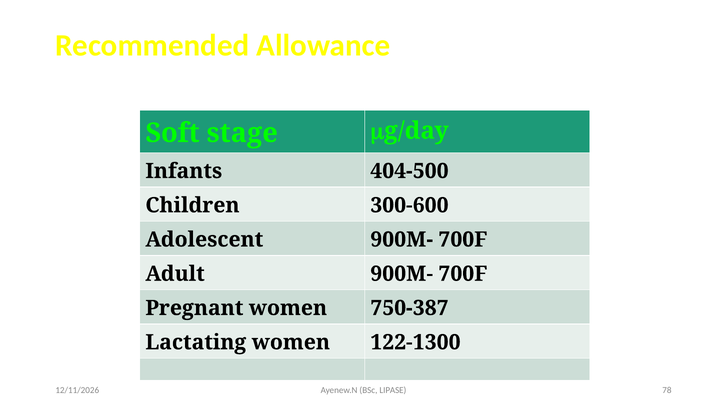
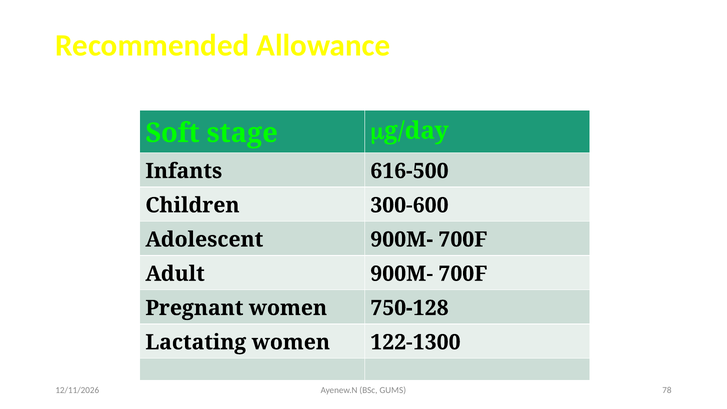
404-500: 404-500 -> 616-500
750-387: 750-387 -> 750-128
LIPASE: LIPASE -> GUMS
